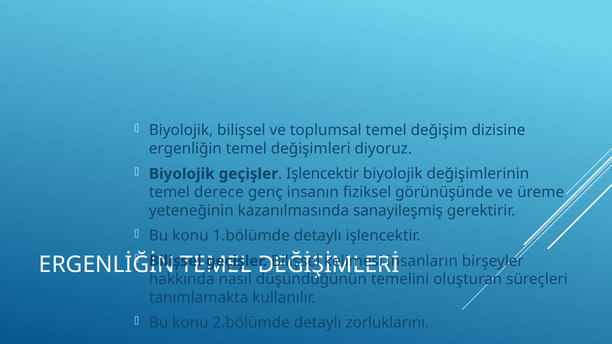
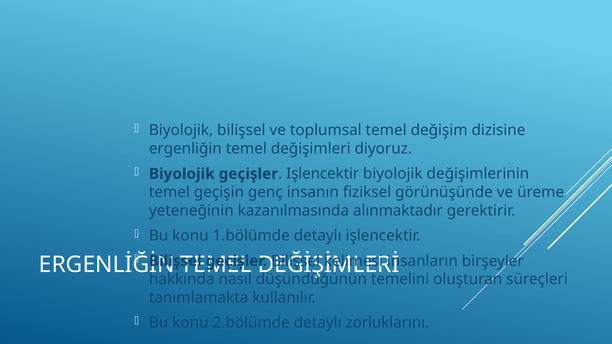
derece: derece -> geçişin
sanayileşmiş: sanayileşmiş -> alınmaktadır
